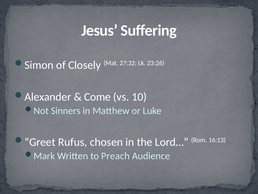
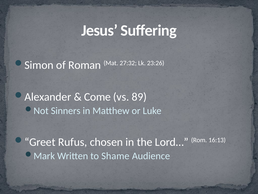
Closely: Closely -> Roman
10: 10 -> 89
Preach: Preach -> Shame
